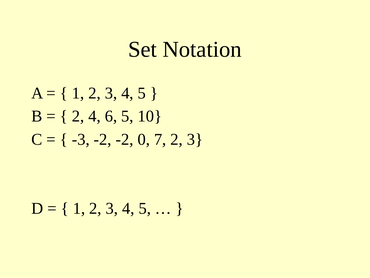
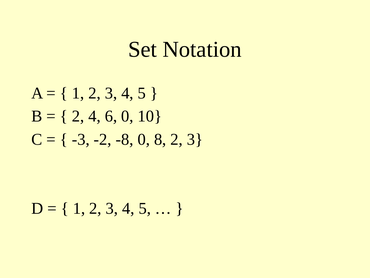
6 5: 5 -> 0
-2 -2: -2 -> -8
7: 7 -> 8
